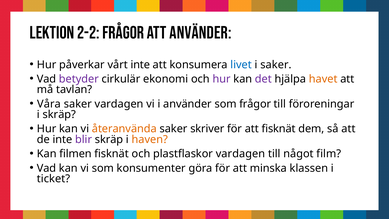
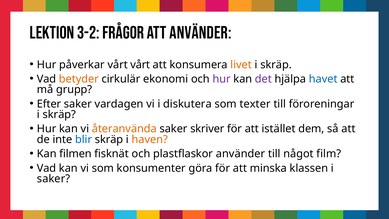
2-2: 2-2 -> 3-2
vårt inte: inte -> vårt
livet colour: blue -> orange
saker at (276, 65): saker -> skräp
betyder colour: purple -> orange
havet colour: orange -> blue
tavlan: tavlan -> grupp
Våra: Våra -> Efter
i använder: använder -> diskutera
som frågor: frågor -> texter
att fisknät: fisknät -> istället
blir colour: purple -> blue
plastflaskor vardagen: vardagen -> använder
ticket at (54, 179): ticket -> saker
